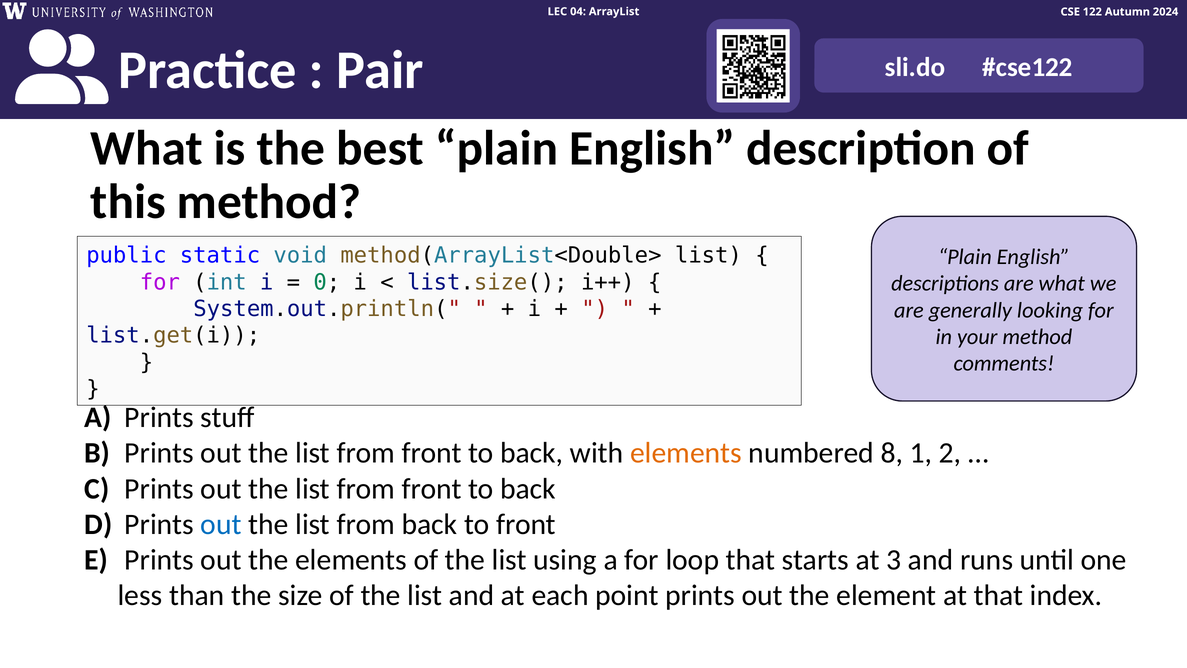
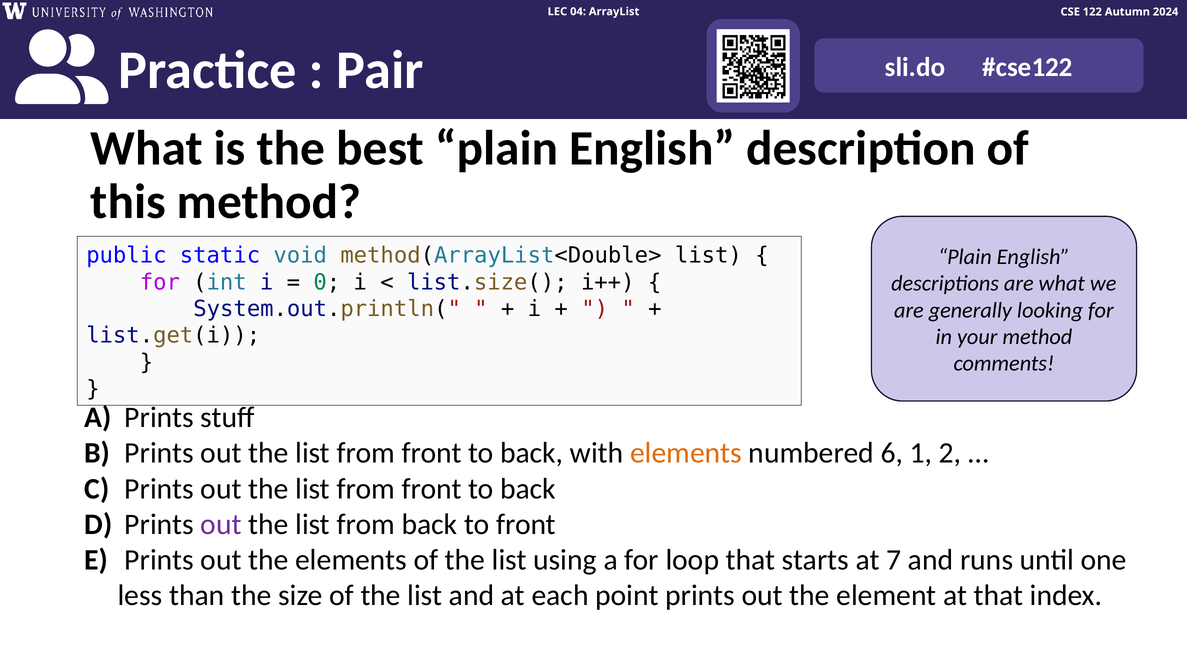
8: 8 -> 6
out at (221, 524) colour: blue -> purple
3: 3 -> 7
